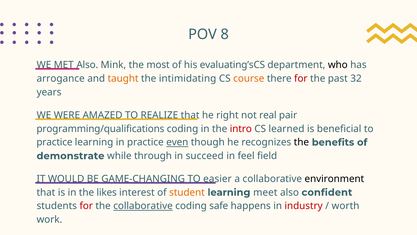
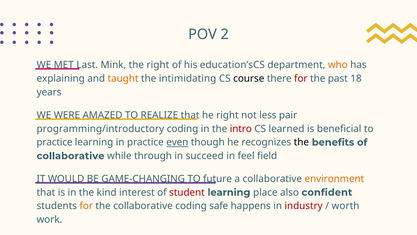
8: 8 -> 2
Also at (87, 65): Also -> Last
the most: most -> right
evaluating’sCS: evaluating’sCS -> education’sCS
who colour: black -> orange
arrogance: arrogance -> explaining
course colour: orange -> black
32: 32 -> 18
real: real -> less
programming/qualifications: programming/qualifications -> programming/introductory
demonstrate at (71, 156): demonstrate -> collaborative
easier: easier -> future
environment colour: black -> orange
likes: likes -> kind
student colour: orange -> red
meet: meet -> place
for at (86, 206) colour: red -> orange
collaborative at (143, 206) underline: present -> none
